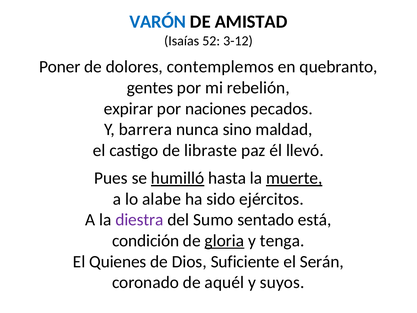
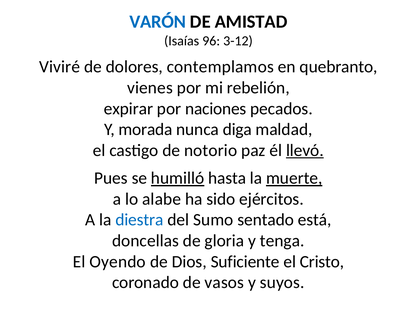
52: 52 -> 96
Poner: Poner -> Viviré
contemplemos: contemplemos -> contemplamos
gentes: gentes -> vienes
barrera: barrera -> morada
sino: sino -> diga
libraste: libraste -> notorio
llevó underline: none -> present
diestra colour: purple -> blue
condición: condición -> doncellas
gloria underline: present -> none
Quienes: Quienes -> Oyendo
Serán: Serán -> Cristo
aquél: aquél -> vasos
